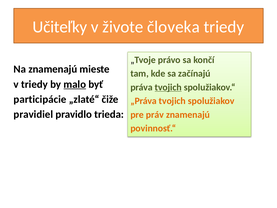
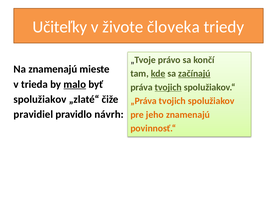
kde underline: none -> present
začínajú underline: none -> present
v triedy: triedy -> trieda
participácie at (40, 99): participácie -> spolužiakov
trieda: trieda -> návrh
práv: práv -> jeho
